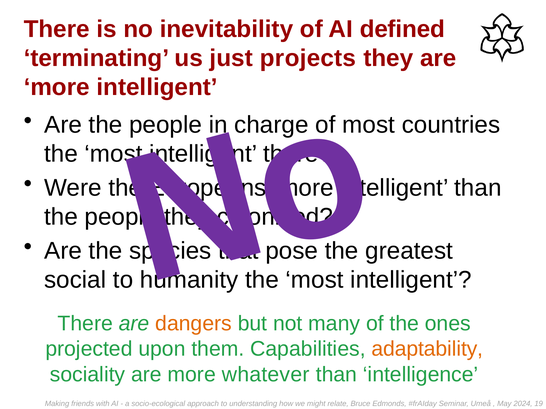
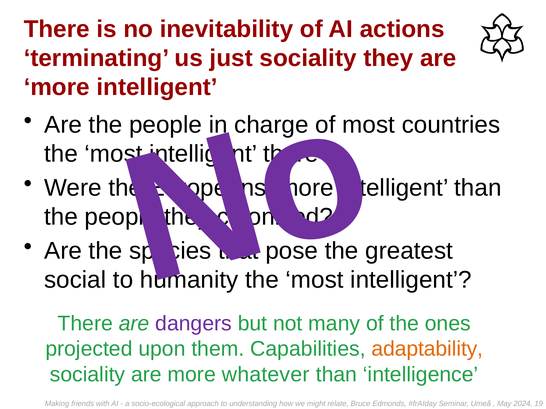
defined: defined -> actions
just projects: projects -> sociality
dangers colour: orange -> purple
